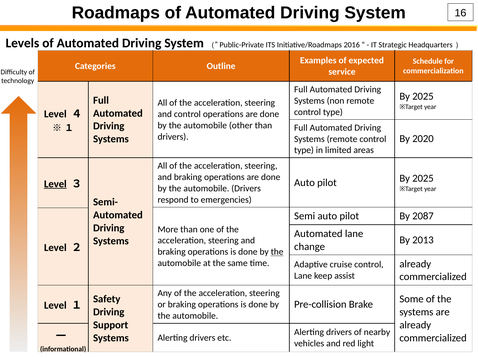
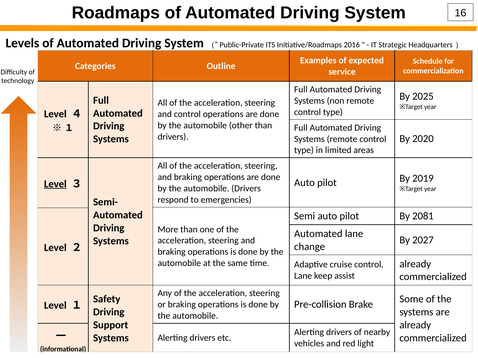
pilot By 2025: 2025 -> 2019
2087: 2087 -> 2081
2013: 2013 -> 2027
the at (277, 252) underline: present -> none
